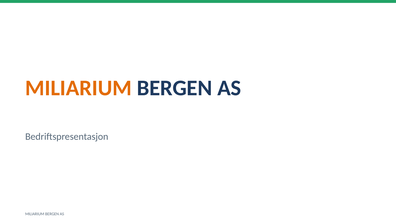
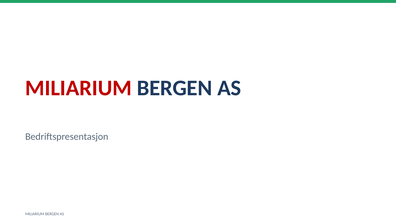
MILIARIUM at (79, 88) colour: orange -> red
